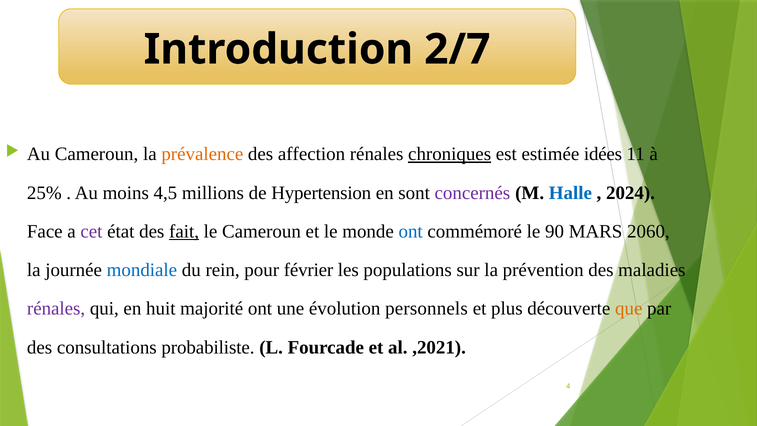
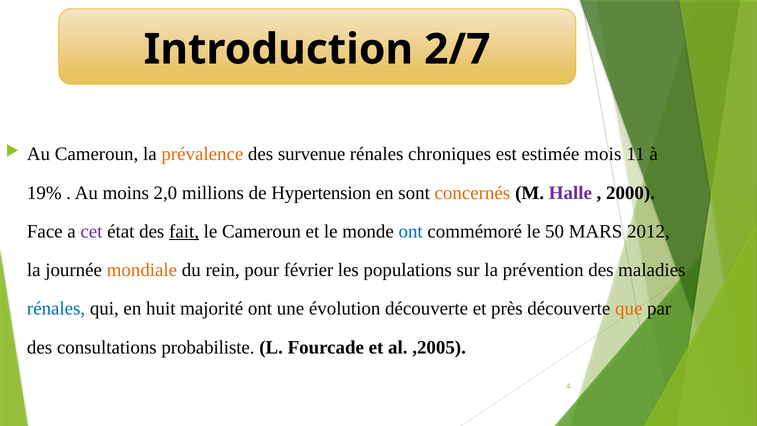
affection: affection -> survenue
chroniques underline: present -> none
idées: idées -> mois
25%: 25% -> 19%
4,5: 4,5 -> 2,0
concernés colour: purple -> orange
Halle colour: blue -> purple
2024: 2024 -> 2000
90: 90 -> 50
2060: 2060 -> 2012
mondiale colour: blue -> orange
rénales at (56, 308) colour: purple -> blue
évolution personnels: personnels -> découverte
plus: plus -> près
,2021: ,2021 -> ,2005
